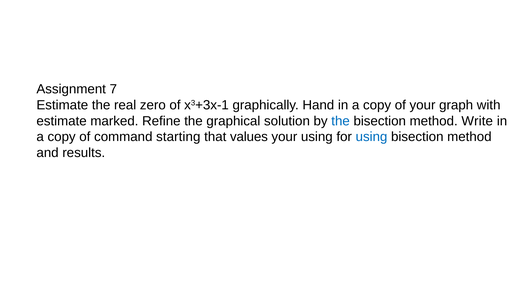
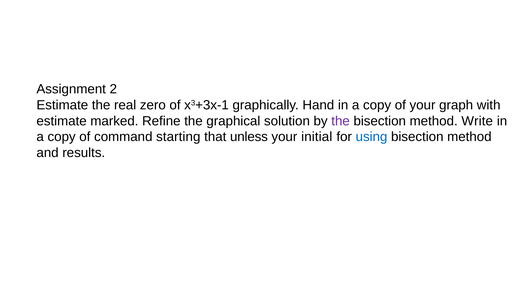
7: 7 -> 2
the at (341, 121) colour: blue -> purple
values: values -> unless
your using: using -> initial
